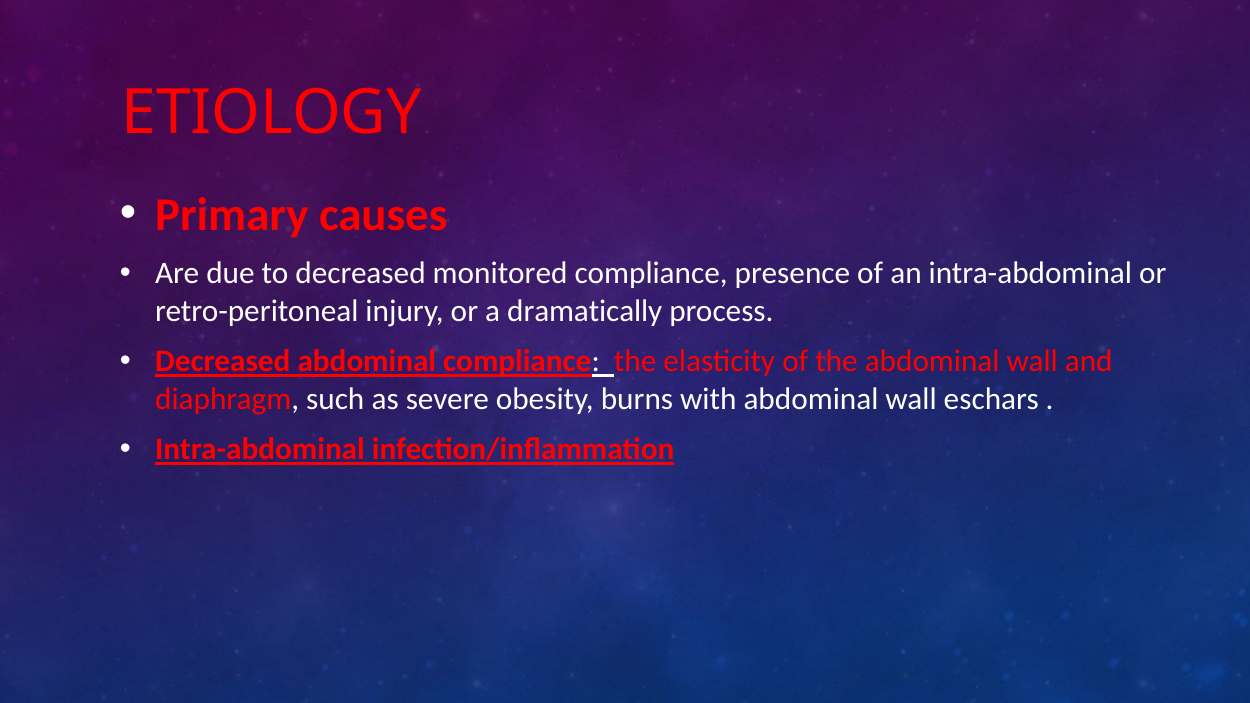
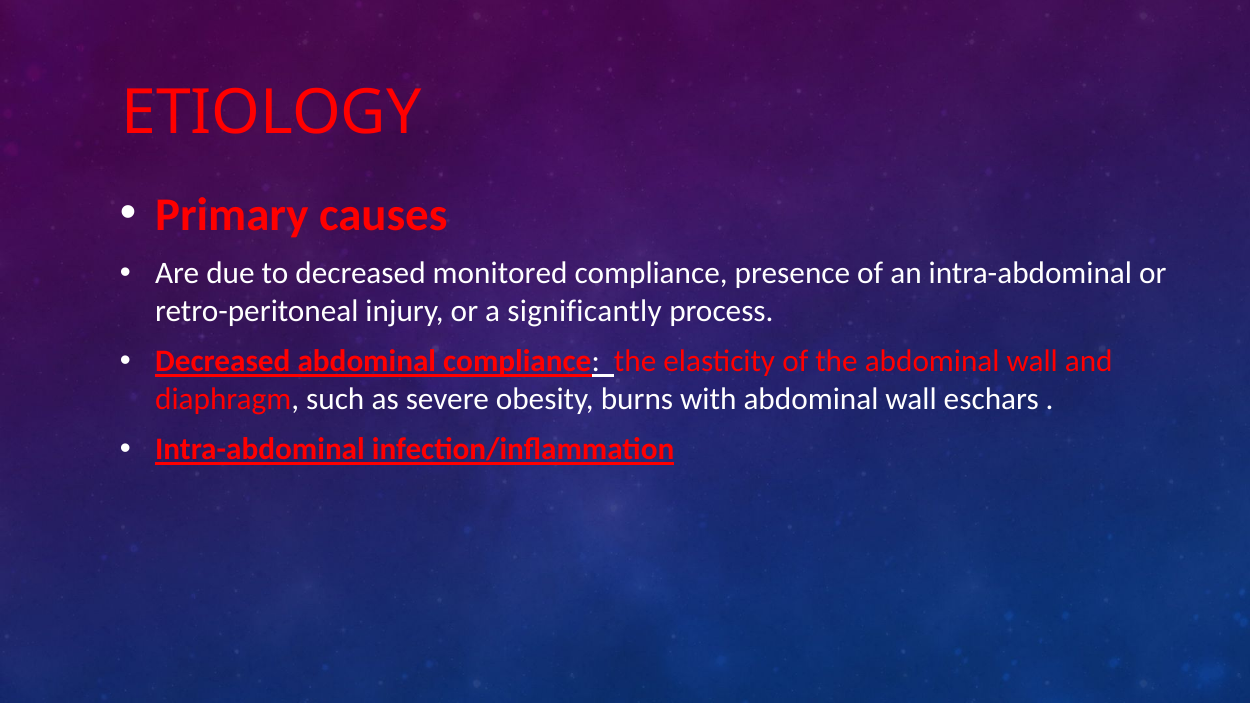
dramatically: dramatically -> significantly
